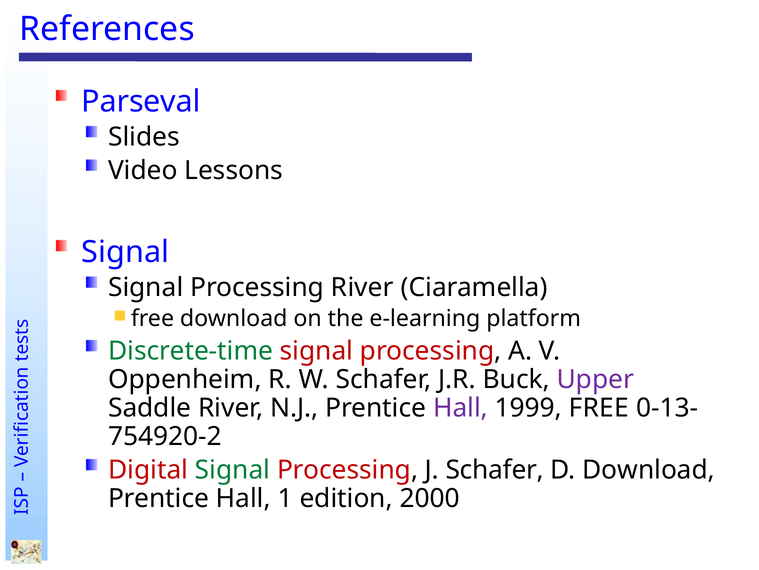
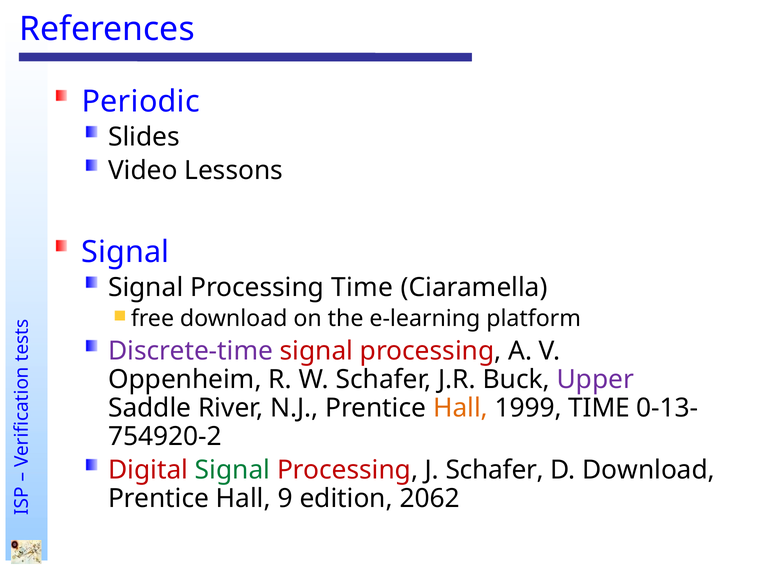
Parseval: Parseval -> Periodic
Processing River: River -> Time
Discrete-time colour: green -> purple
Hall at (460, 407) colour: purple -> orange
1999 FREE: FREE -> TIME
1: 1 -> 9
2000: 2000 -> 2062
